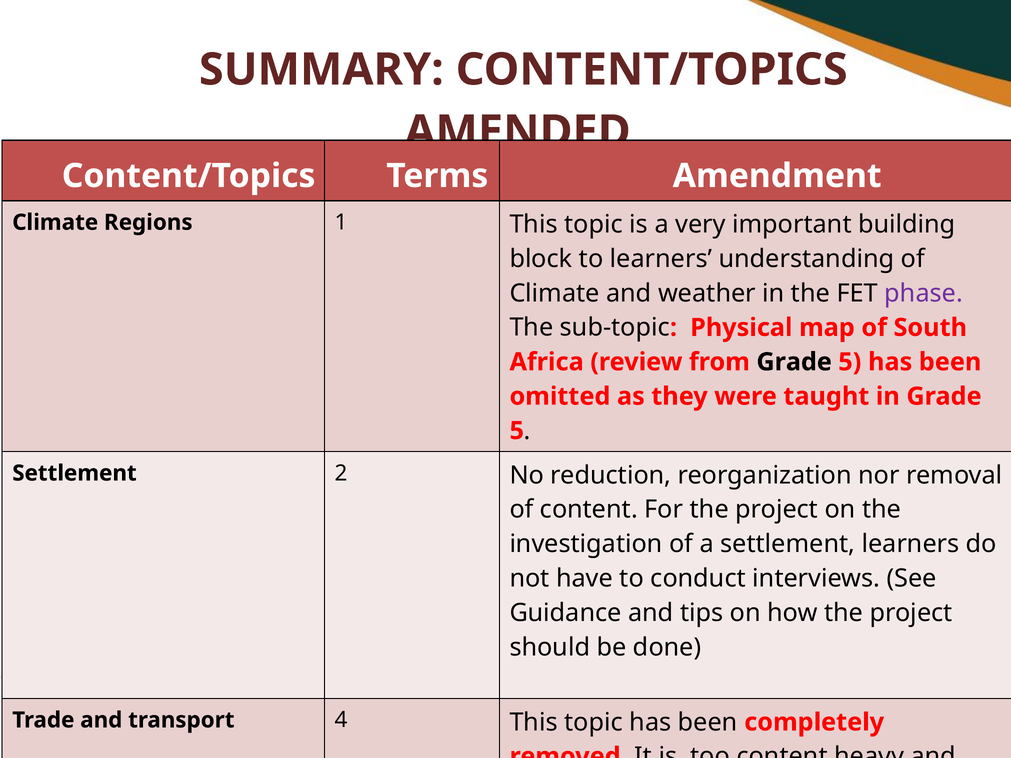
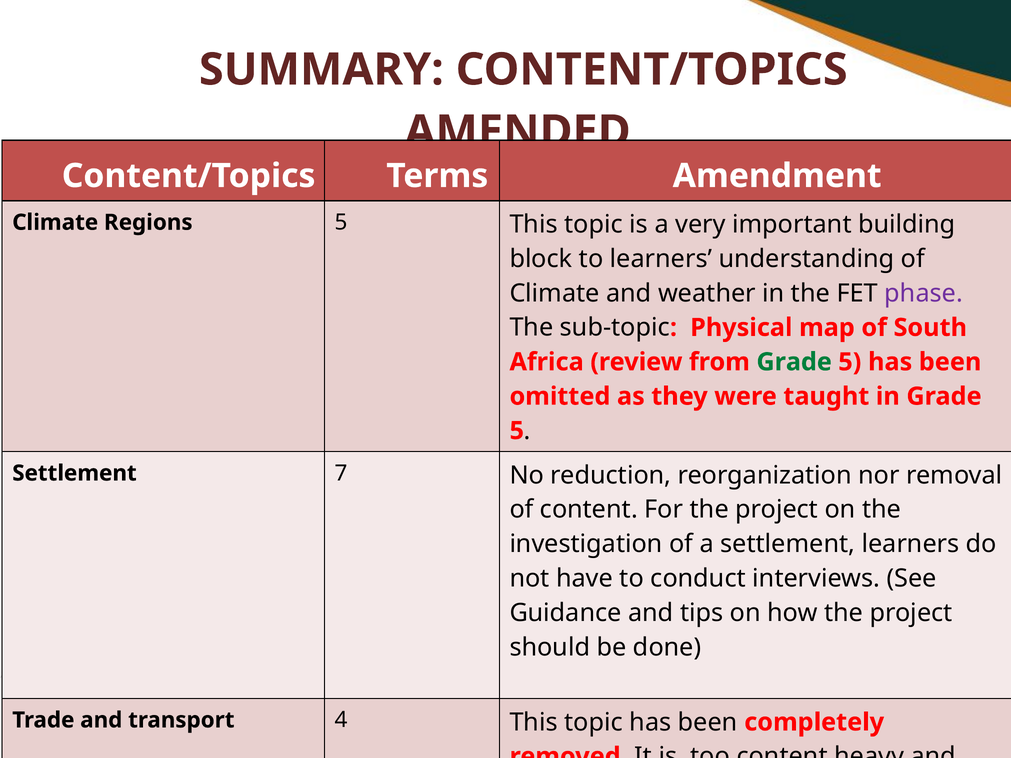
Regions 1: 1 -> 5
Grade at (794, 362) colour: black -> green
2: 2 -> 7
